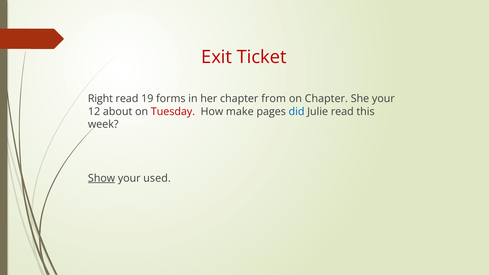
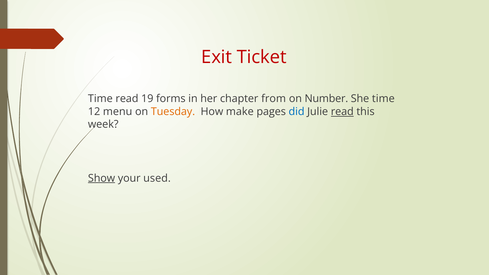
Right at (100, 99): Right -> Time
on Chapter: Chapter -> Number
She your: your -> time
about: about -> menu
Tuesday colour: red -> orange
read at (342, 112) underline: none -> present
